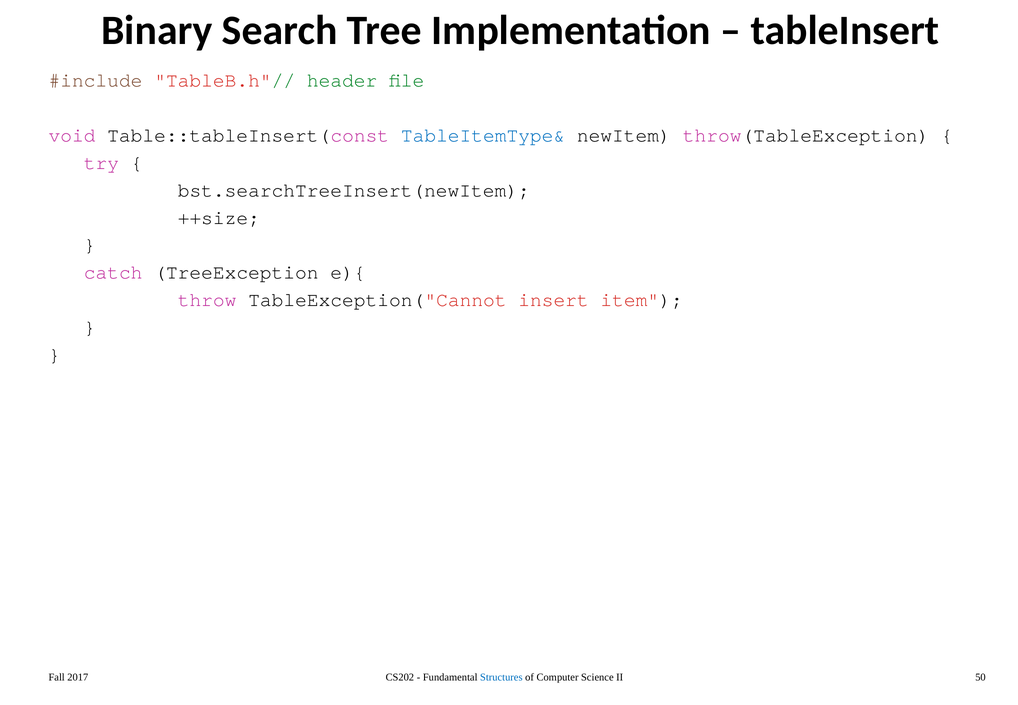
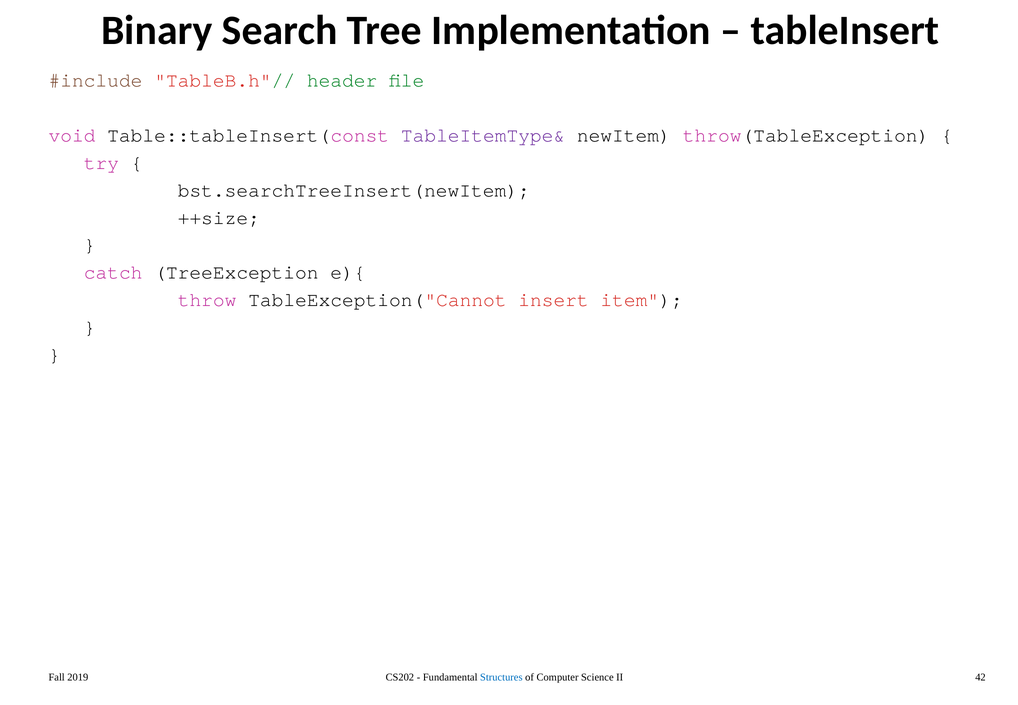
TableItemType& colour: blue -> purple
2017: 2017 -> 2019
50: 50 -> 42
